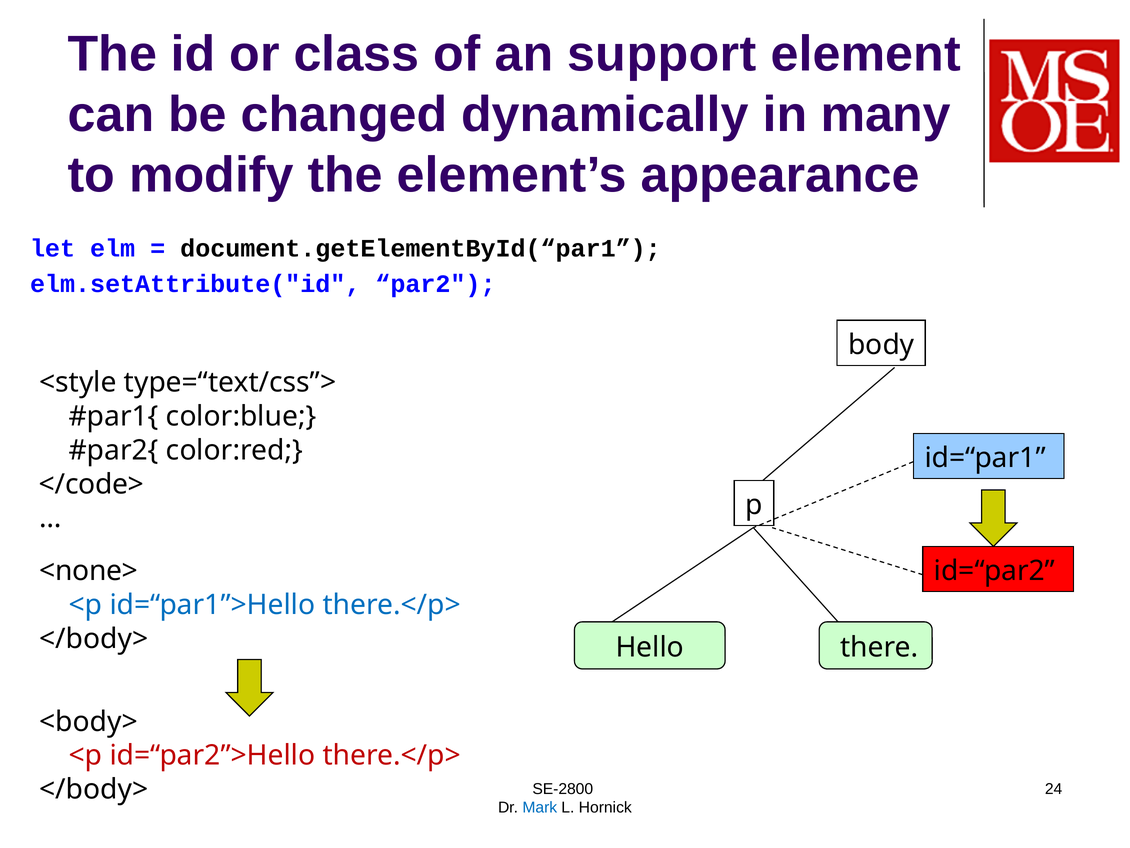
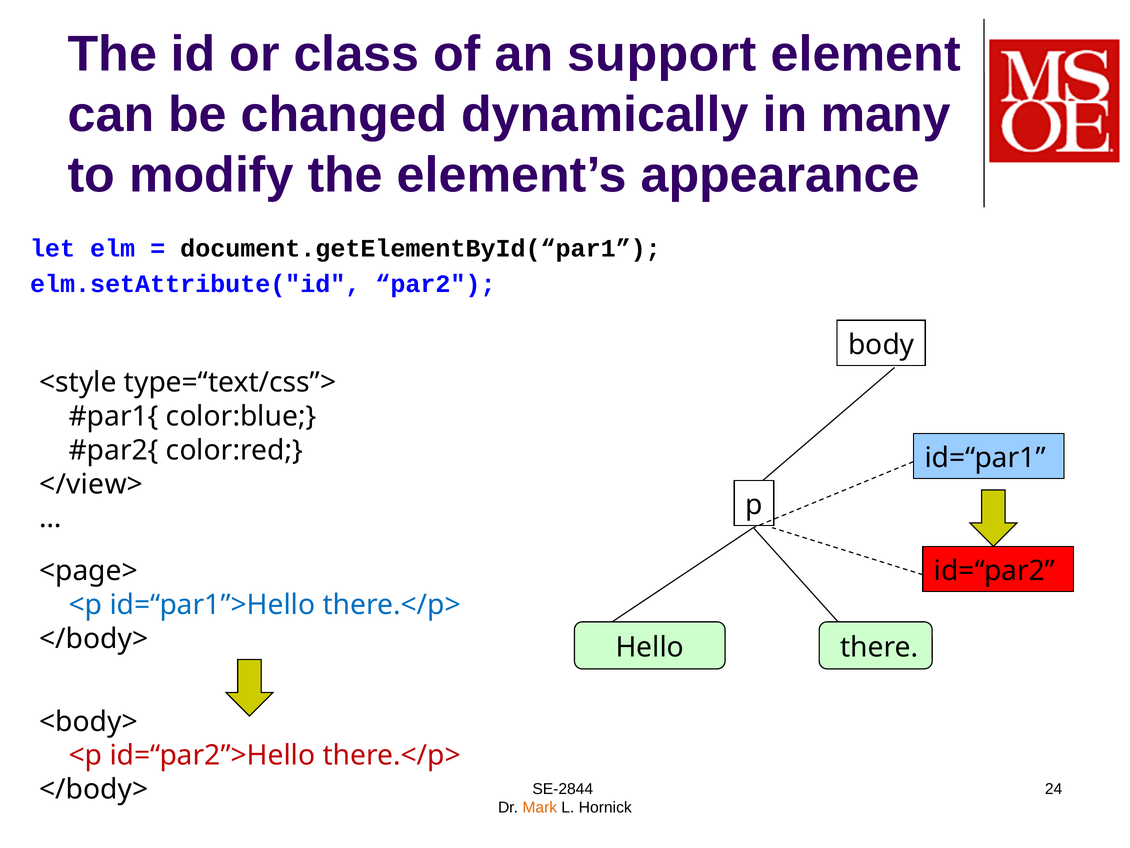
</code>: </code> -> </view>
<none>: <none> -> <page>
SE-2800: SE-2800 -> SE-2844
Mark colour: blue -> orange
